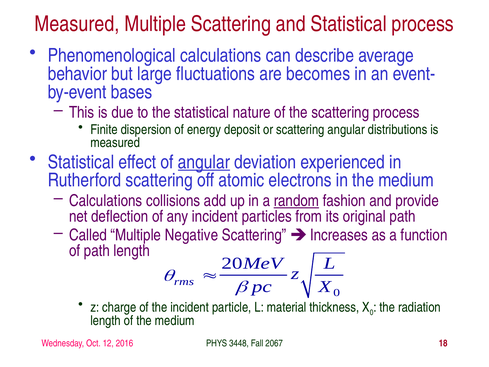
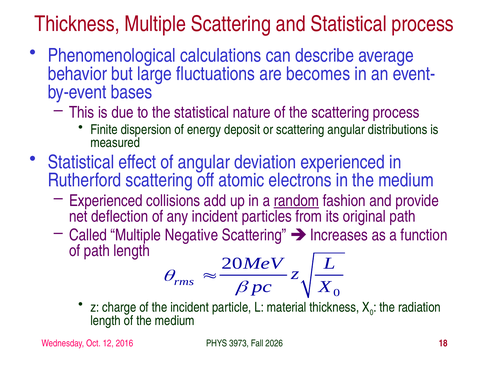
Measured at (77, 24): Measured -> Thickness
angular at (204, 162) underline: present -> none
Calculations at (106, 201): Calculations -> Experienced
3448: 3448 -> 3973
2067: 2067 -> 2026
